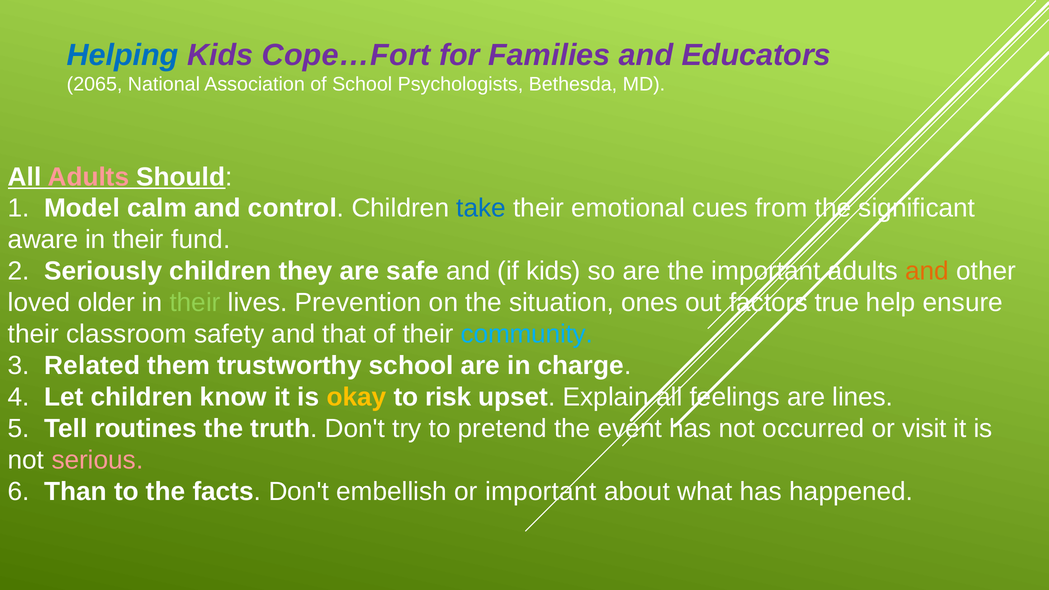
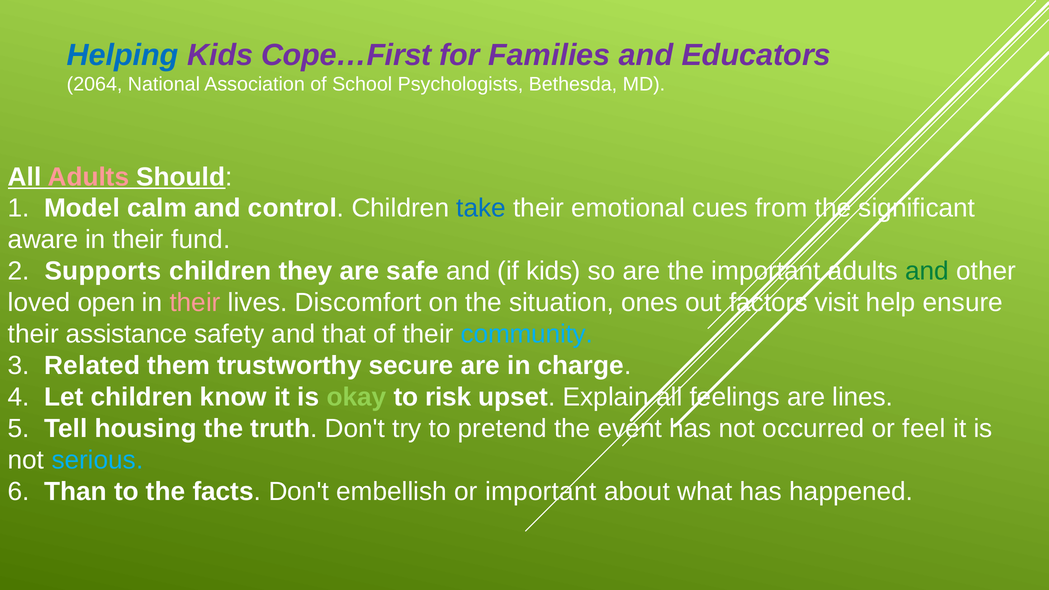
Cope…Fort: Cope…Fort -> Cope…First
2065: 2065 -> 2064
Seriously: Seriously -> Supports
and at (927, 271) colour: orange -> green
older: older -> open
their at (195, 303) colour: light green -> pink
Prevention: Prevention -> Discomfort
true: true -> visit
classroom: classroom -> assistance
trustworthy school: school -> secure
okay colour: yellow -> light green
routines: routines -> housing
visit: visit -> feel
serious colour: pink -> light blue
